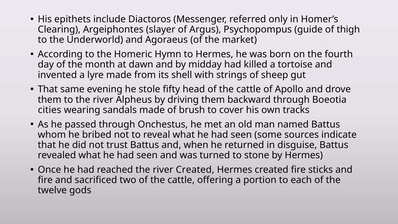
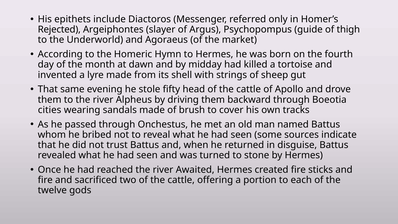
Clearing: Clearing -> Rejected
river Created: Created -> Awaited
